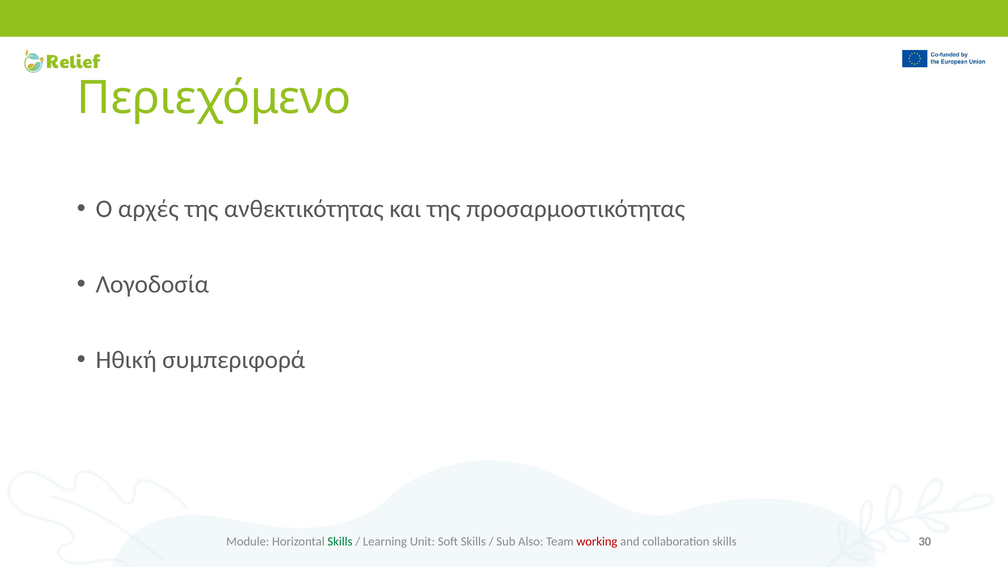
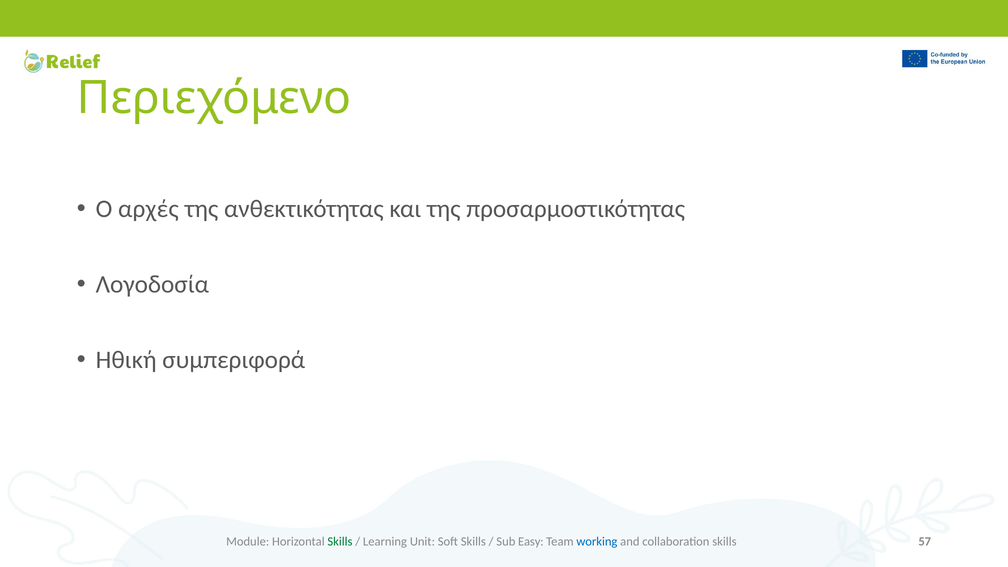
Also: Also -> Easy
working colour: red -> blue
30: 30 -> 57
